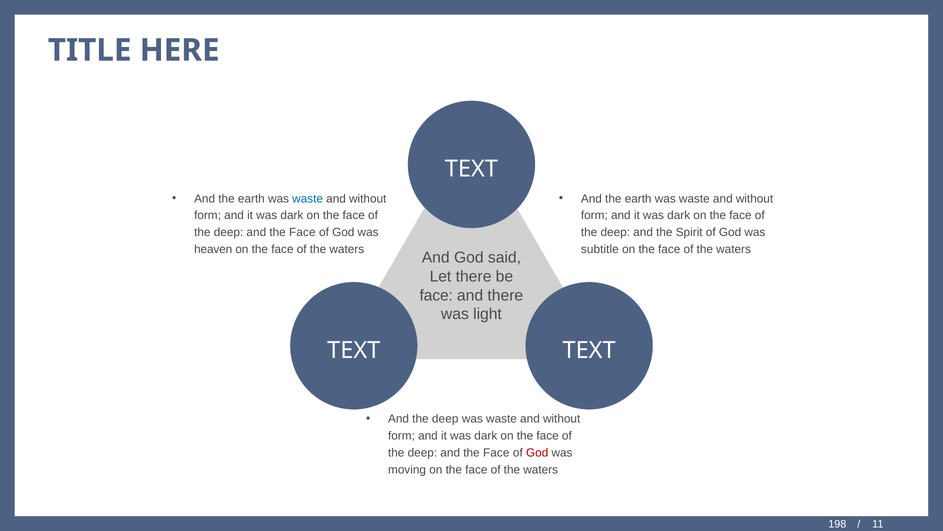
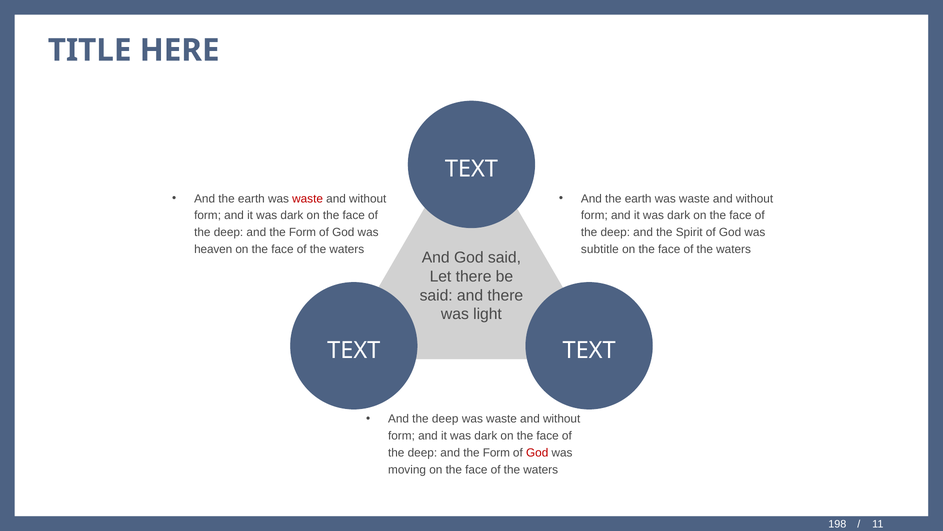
waste at (308, 198) colour: blue -> red
Face at (302, 232): Face -> Form
face at (436, 295): face -> said
Face at (496, 453): Face -> Form
